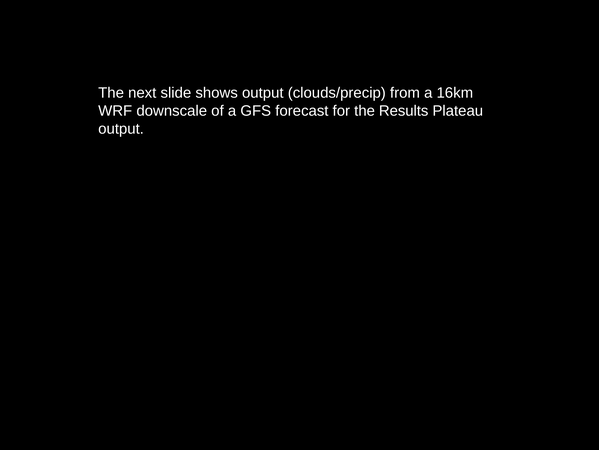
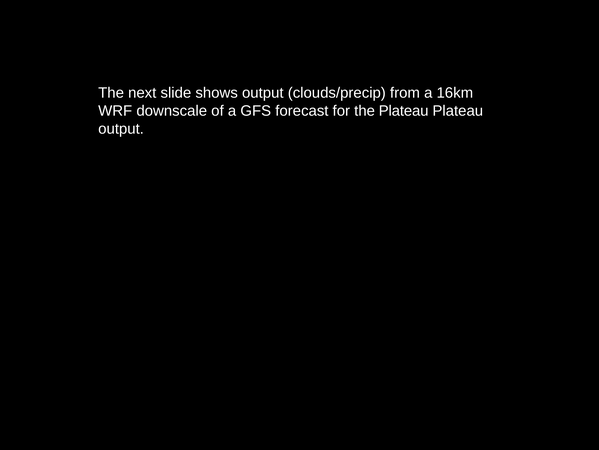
the Results: Results -> Plateau
